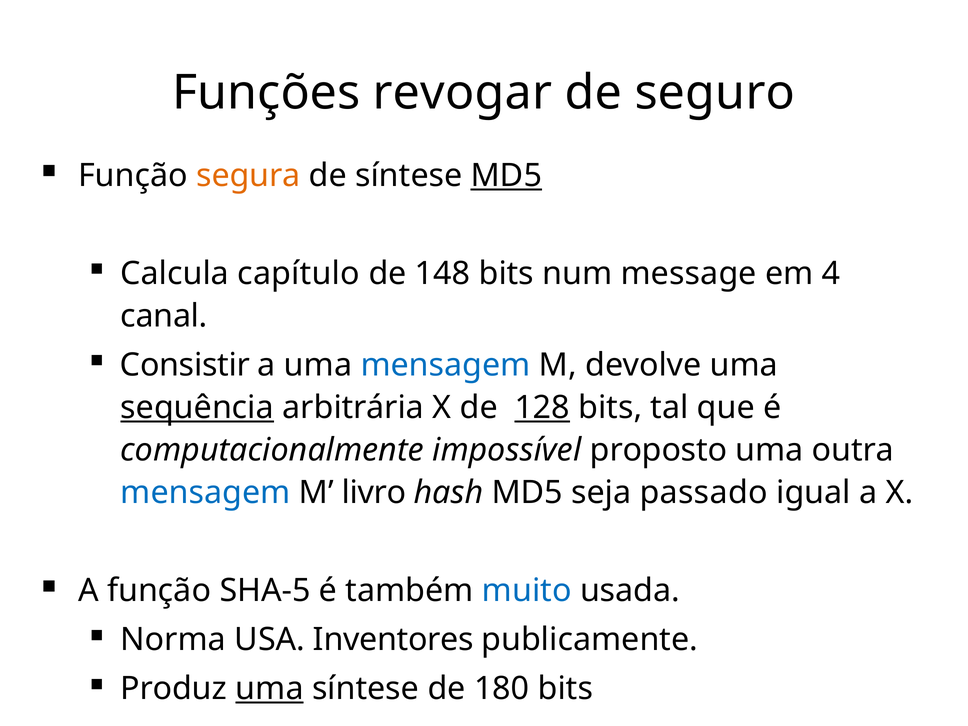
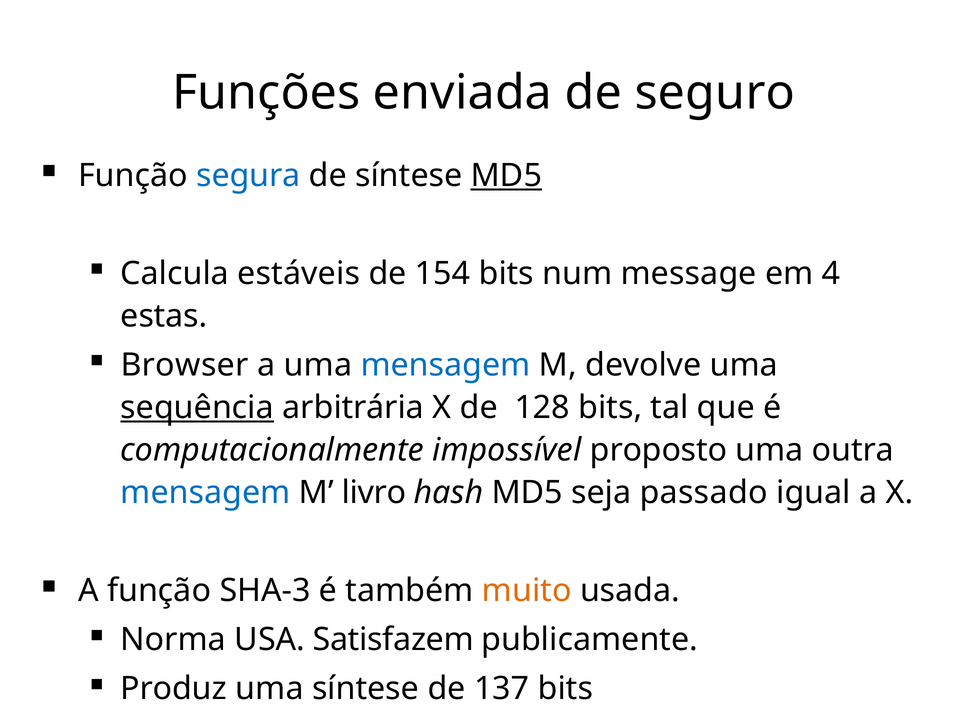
revogar: revogar -> enviada
segura colour: orange -> blue
capítulo: capítulo -> estáveis
148: 148 -> 154
canal: canal -> estas
Consistir: Consistir -> Browser
128 underline: present -> none
SHA-5: SHA-5 -> SHA-3
muito colour: blue -> orange
Inventores: Inventores -> Satisfazem
uma at (270, 689) underline: present -> none
180: 180 -> 137
